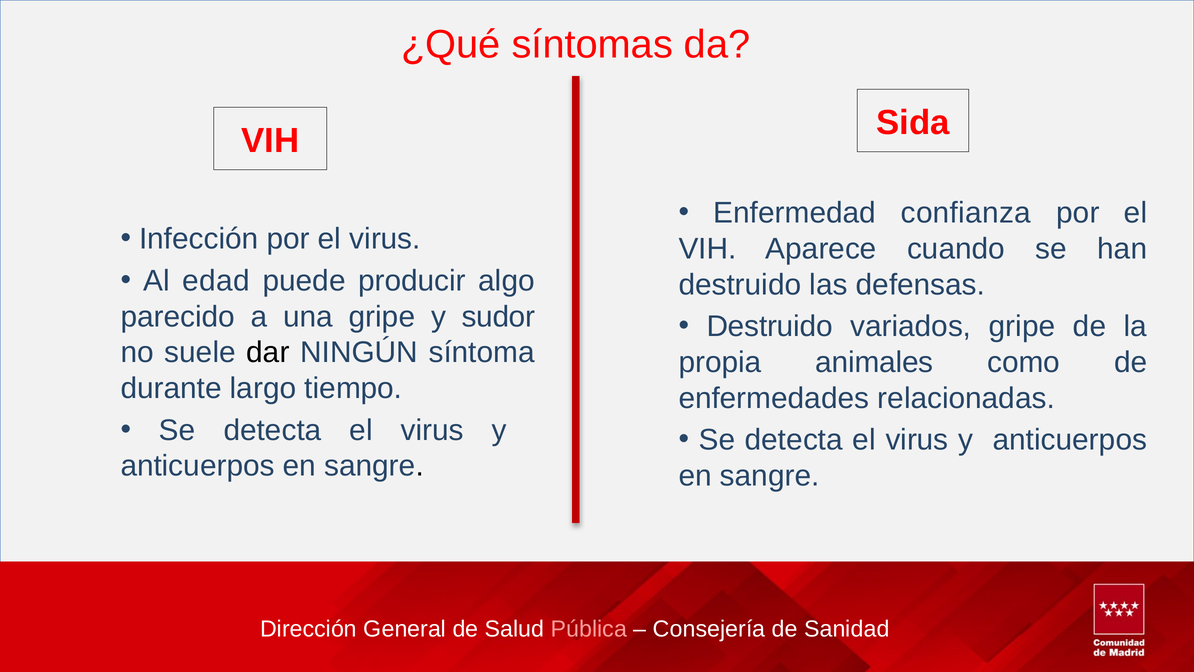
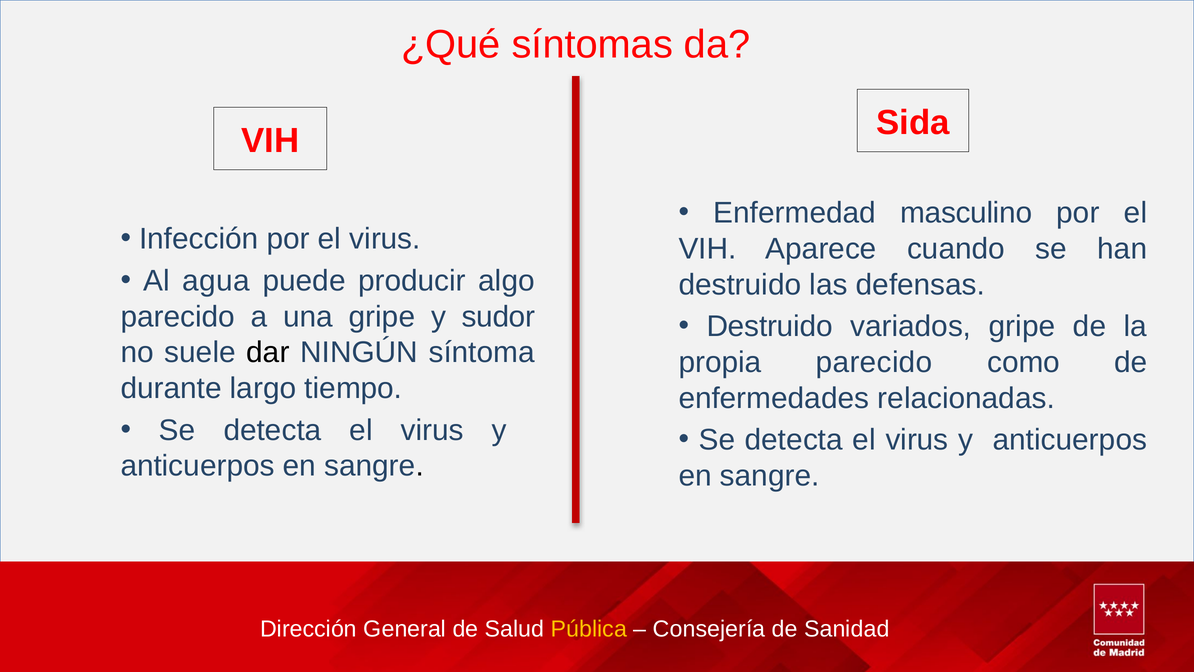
confianza: confianza -> masculino
edad: edad -> agua
propia animales: animales -> parecido
Pública colour: pink -> yellow
